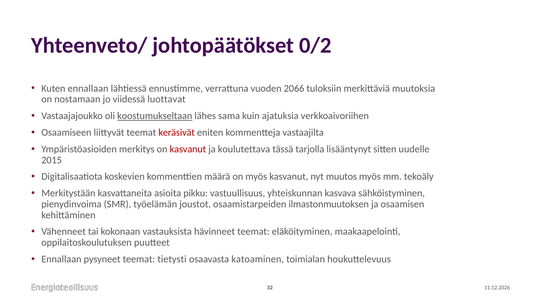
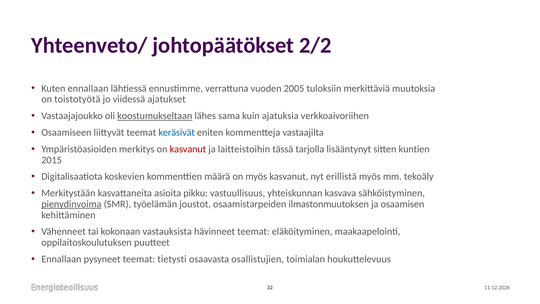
0/2: 0/2 -> 2/2
2066: 2066 -> 2005
nostamaan: nostamaan -> toistotyötä
luottavat: luottavat -> ajatukset
keräsivät colour: red -> blue
koulutettava: koulutettava -> laitteistoihin
uudelle: uudelle -> kuntien
muutos: muutos -> erillistä
pienydinvoima underline: none -> present
katoaminen: katoaminen -> osallistujien
